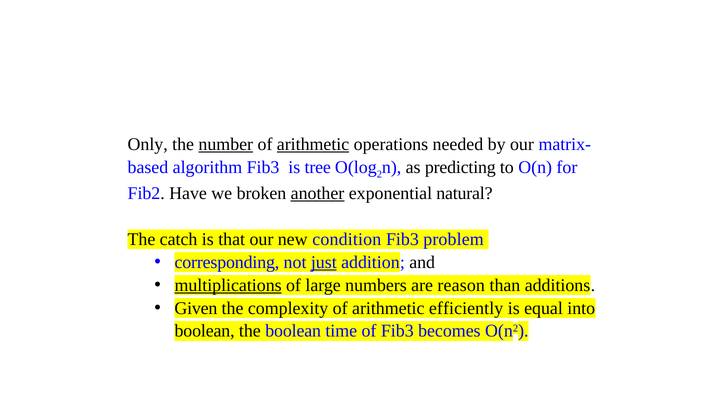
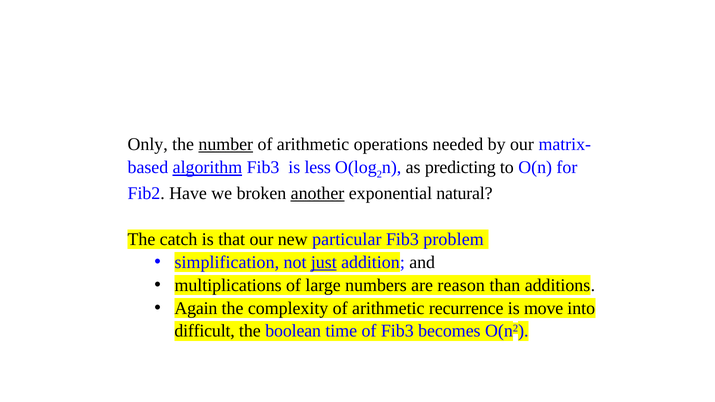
arithmetic at (313, 145) underline: present -> none
algorithm underline: none -> present
tree: tree -> less
condition: condition -> particular
corresponding: corresponding -> simplification
multiplications underline: present -> none
Given: Given -> Again
efficiently: efficiently -> recurrence
equal: equal -> move
boolean at (205, 331): boolean -> difficult
